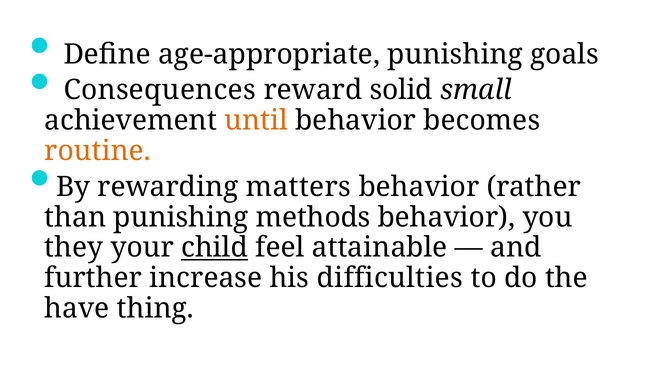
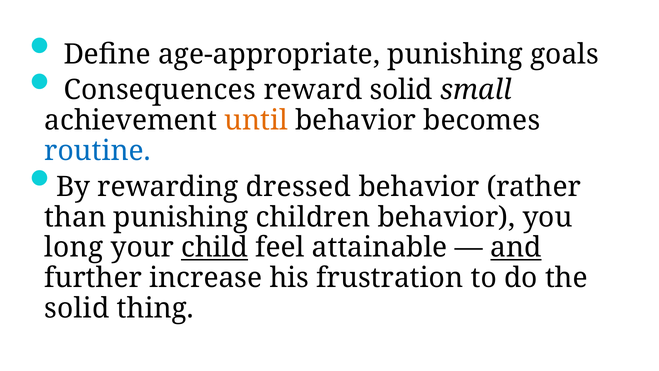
routine colour: orange -> blue
matters: matters -> dressed
methods: methods -> children
they: they -> long
and underline: none -> present
difficulties: difficulties -> frustration
have at (77, 308): have -> solid
